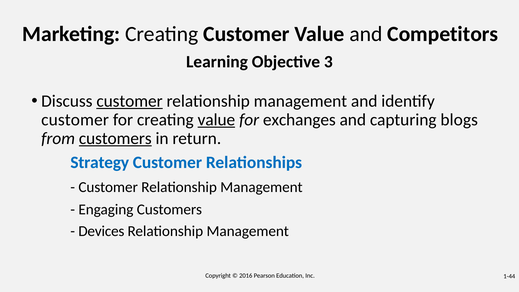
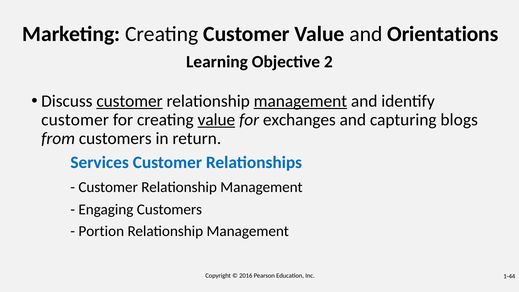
Competitors: Competitors -> Orientations
3: 3 -> 2
management at (300, 101) underline: none -> present
customers at (115, 138) underline: present -> none
Strategy: Strategy -> Services
Devices: Devices -> Portion
